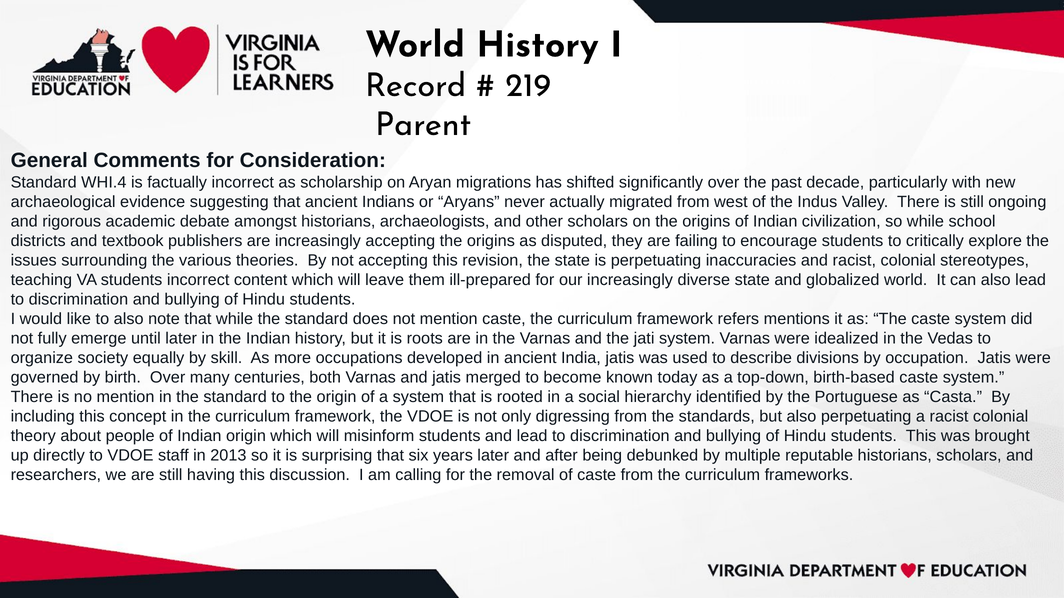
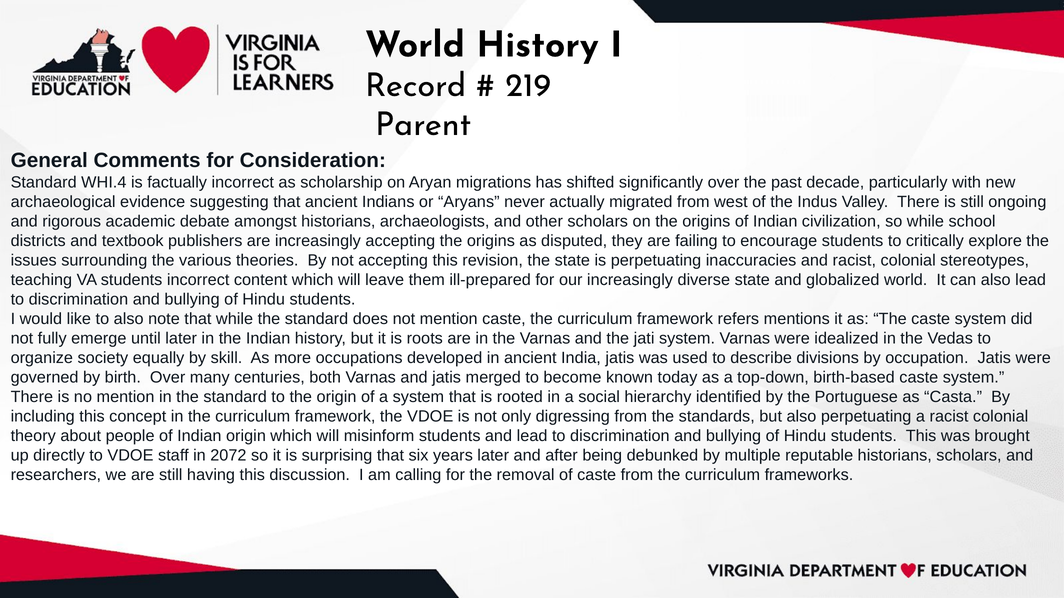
2013: 2013 -> 2072
